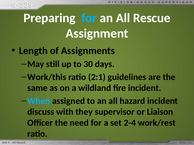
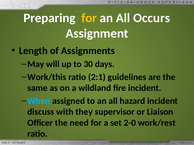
for at (89, 18) colour: light blue -> yellow
Rescue: Rescue -> Occurs
still: still -> will
2-4: 2-4 -> 2-0
